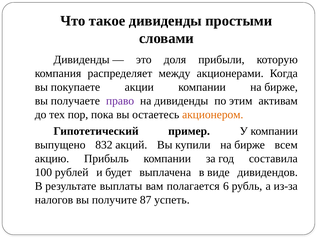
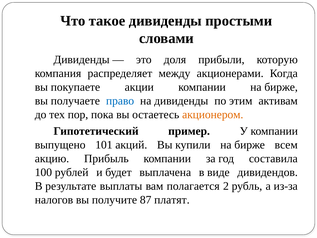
право colour: purple -> blue
832: 832 -> 101
6: 6 -> 2
успеть: успеть -> платят
